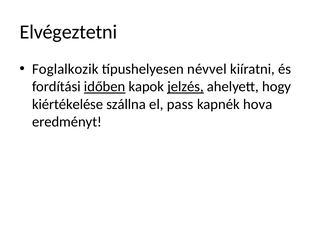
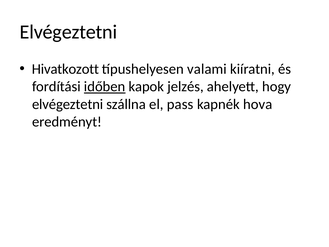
Foglalkozik: Foglalkozik -> Hivatkozott
névvel: névvel -> valami
jelzés underline: present -> none
kiértékelése at (68, 104): kiértékelése -> elvégeztetni
